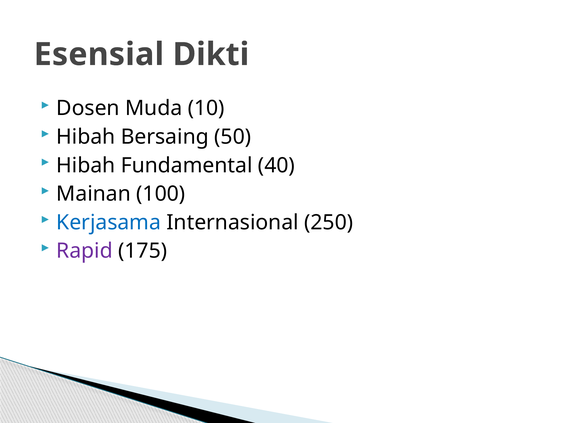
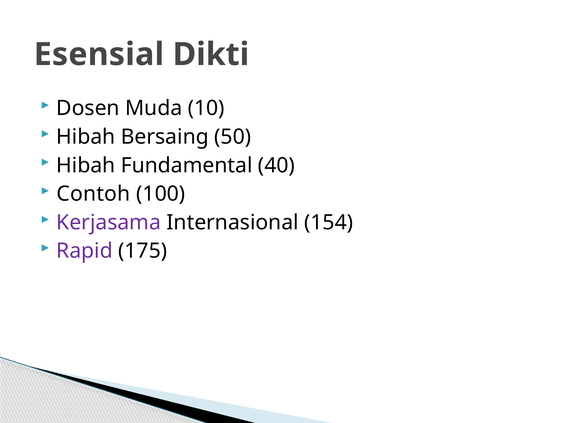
Mainan: Mainan -> Contoh
Kerjasama colour: blue -> purple
250: 250 -> 154
